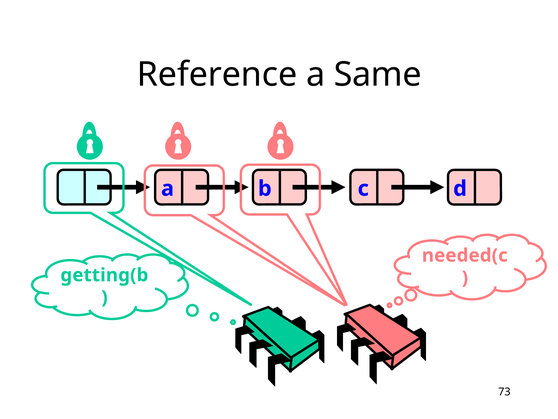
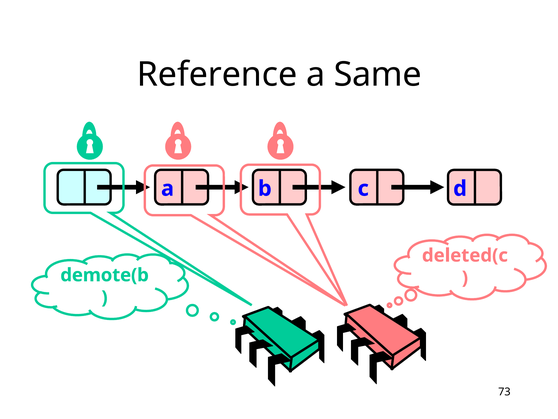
needed(c: needed(c -> deleted(c
getting(b: getting(b -> demote(b
